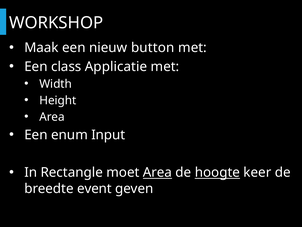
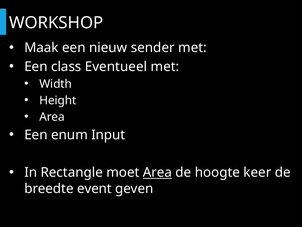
button: button -> sender
Applicatie: Applicatie -> Eventueel
hoogte underline: present -> none
